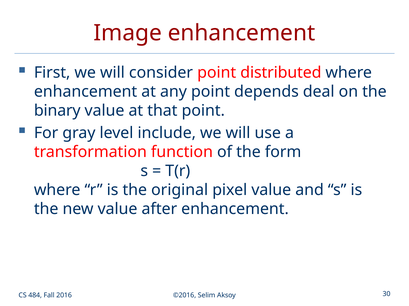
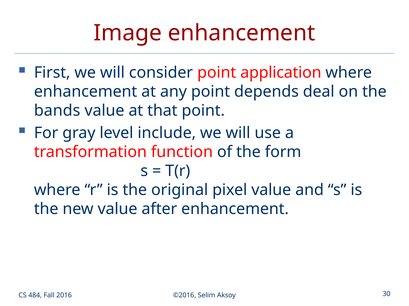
distributed: distributed -> application
binary: binary -> bands
